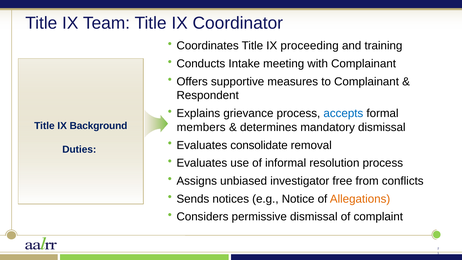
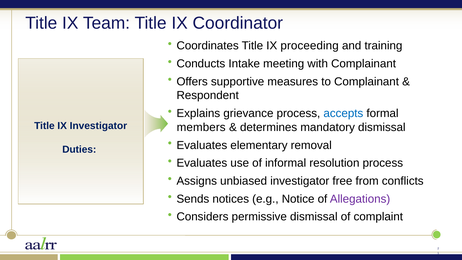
IX Background: Background -> Investigator
consolidate: consolidate -> elementary
Allegations colour: orange -> purple
